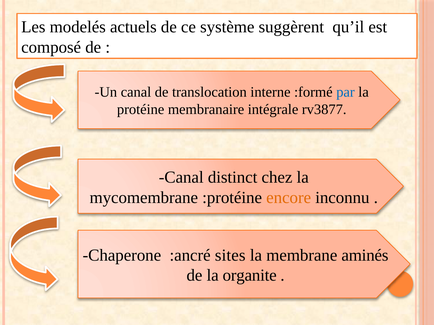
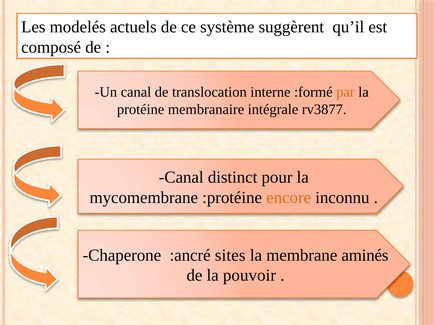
par colour: blue -> orange
chez: chez -> pour
organite: organite -> pouvoir
